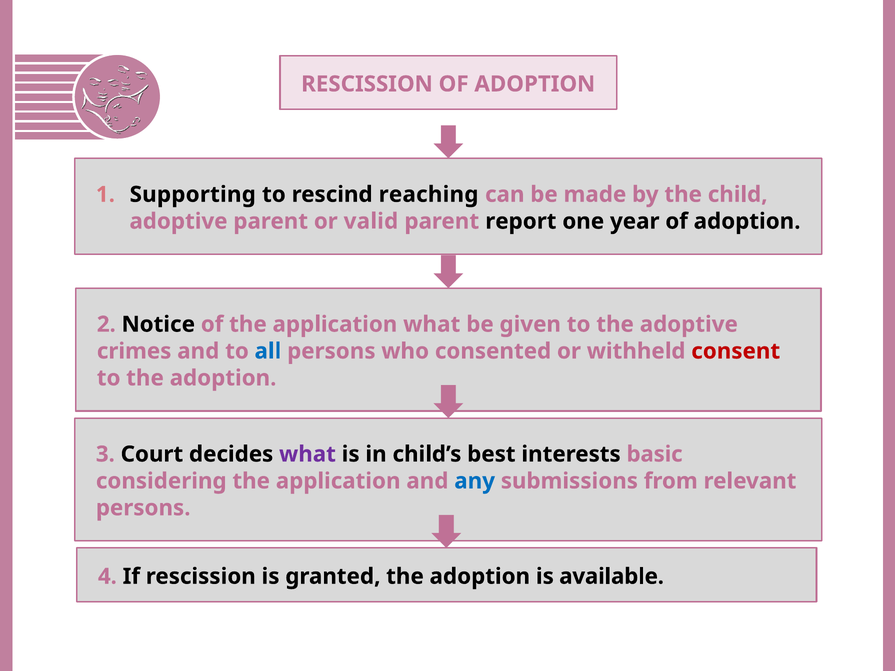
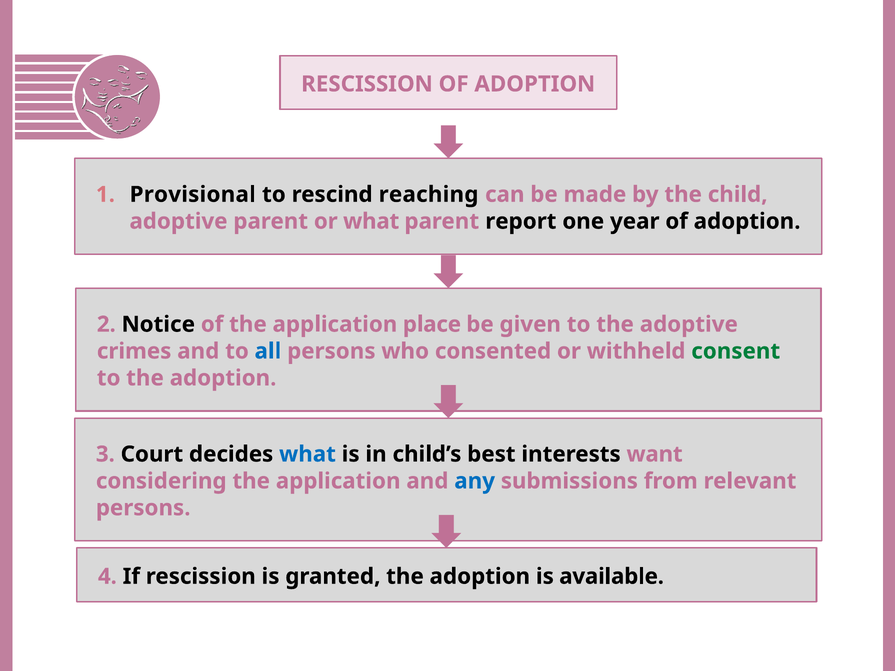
Supporting: Supporting -> Provisional
or valid: valid -> what
application what: what -> place
consent colour: red -> green
what at (307, 454) colour: purple -> blue
basic: basic -> want
